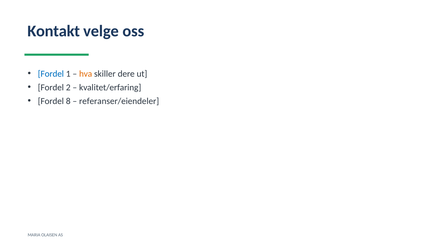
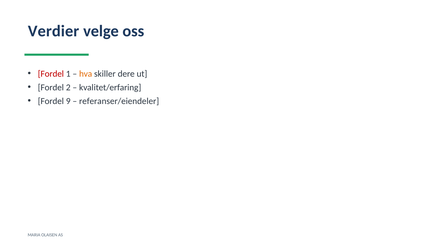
Kontakt: Kontakt -> Verdier
Fordel at (51, 74) colour: blue -> red
8: 8 -> 9
